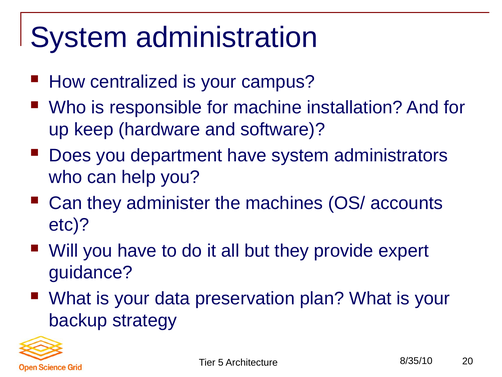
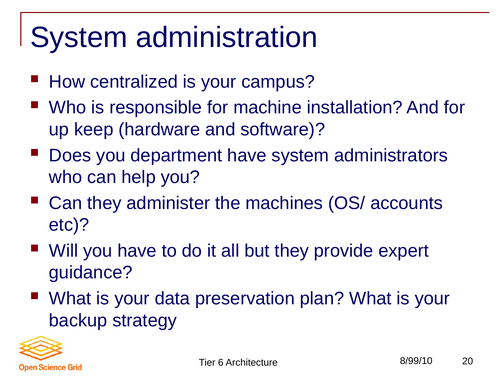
8/35/10: 8/35/10 -> 8/99/10
5: 5 -> 6
